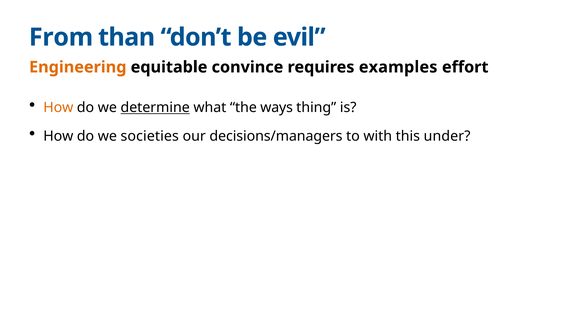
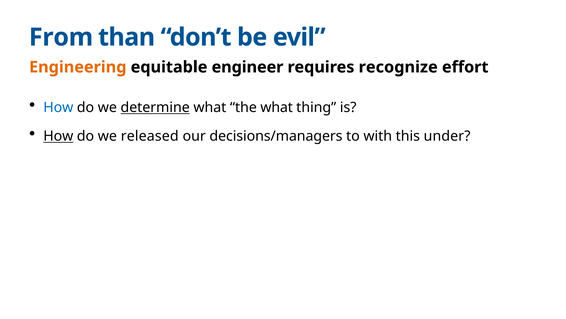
convince: convince -> engineer
examples: examples -> recognize
How at (58, 107) colour: orange -> blue
the ways: ways -> what
How at (58, 136) underline: none -> present
societies: societies -> released
